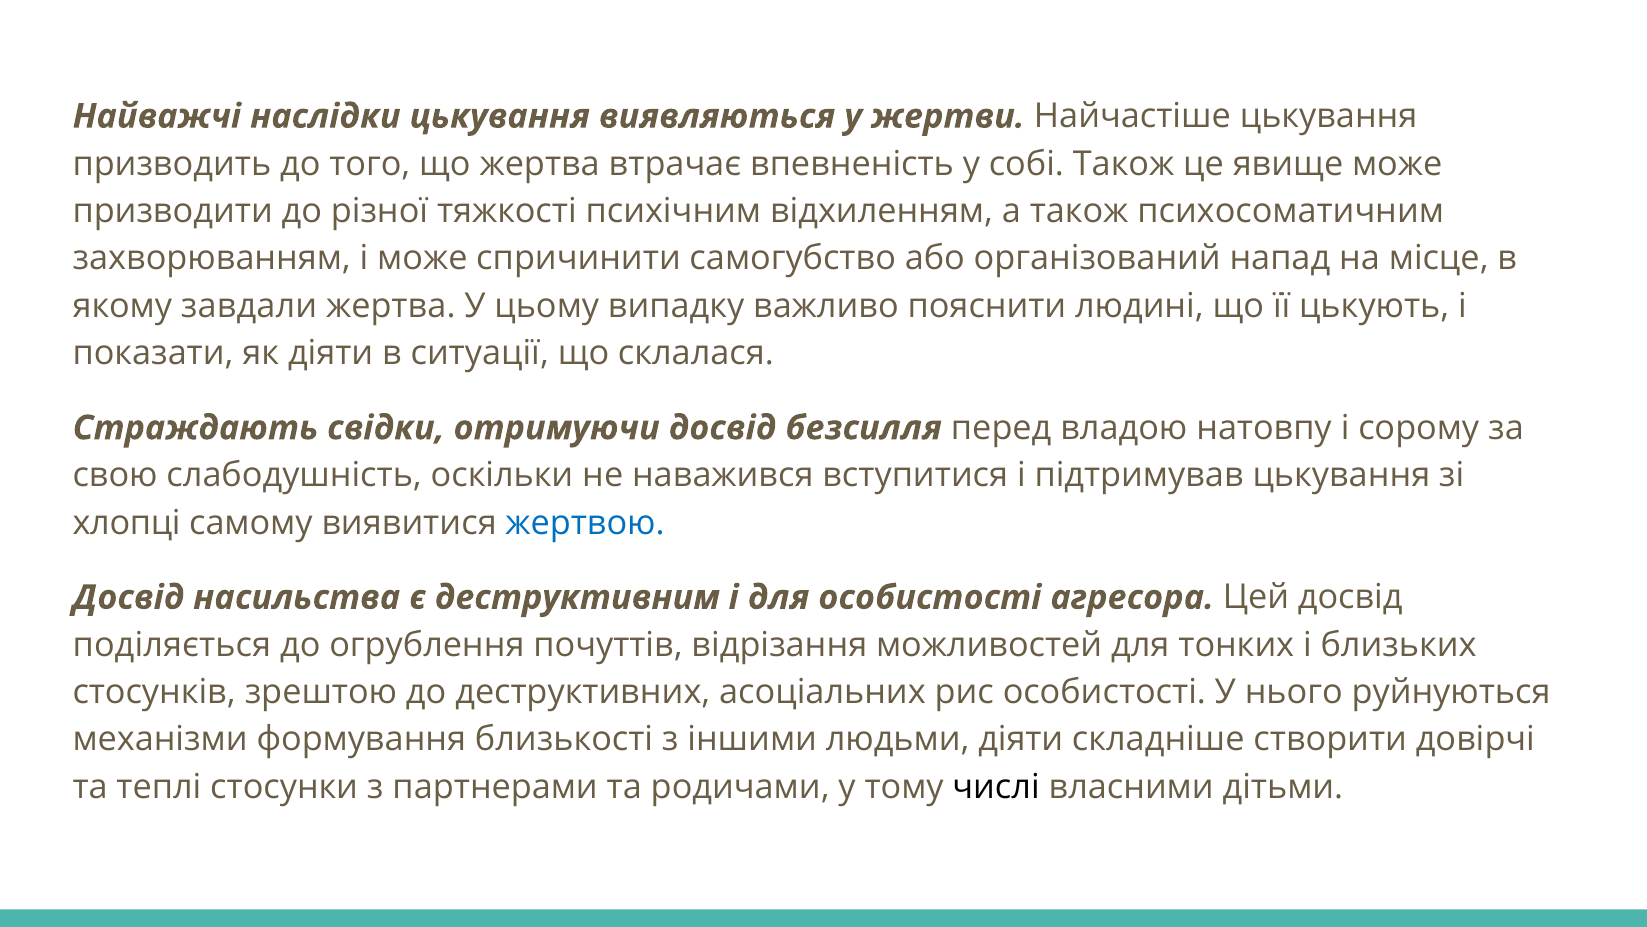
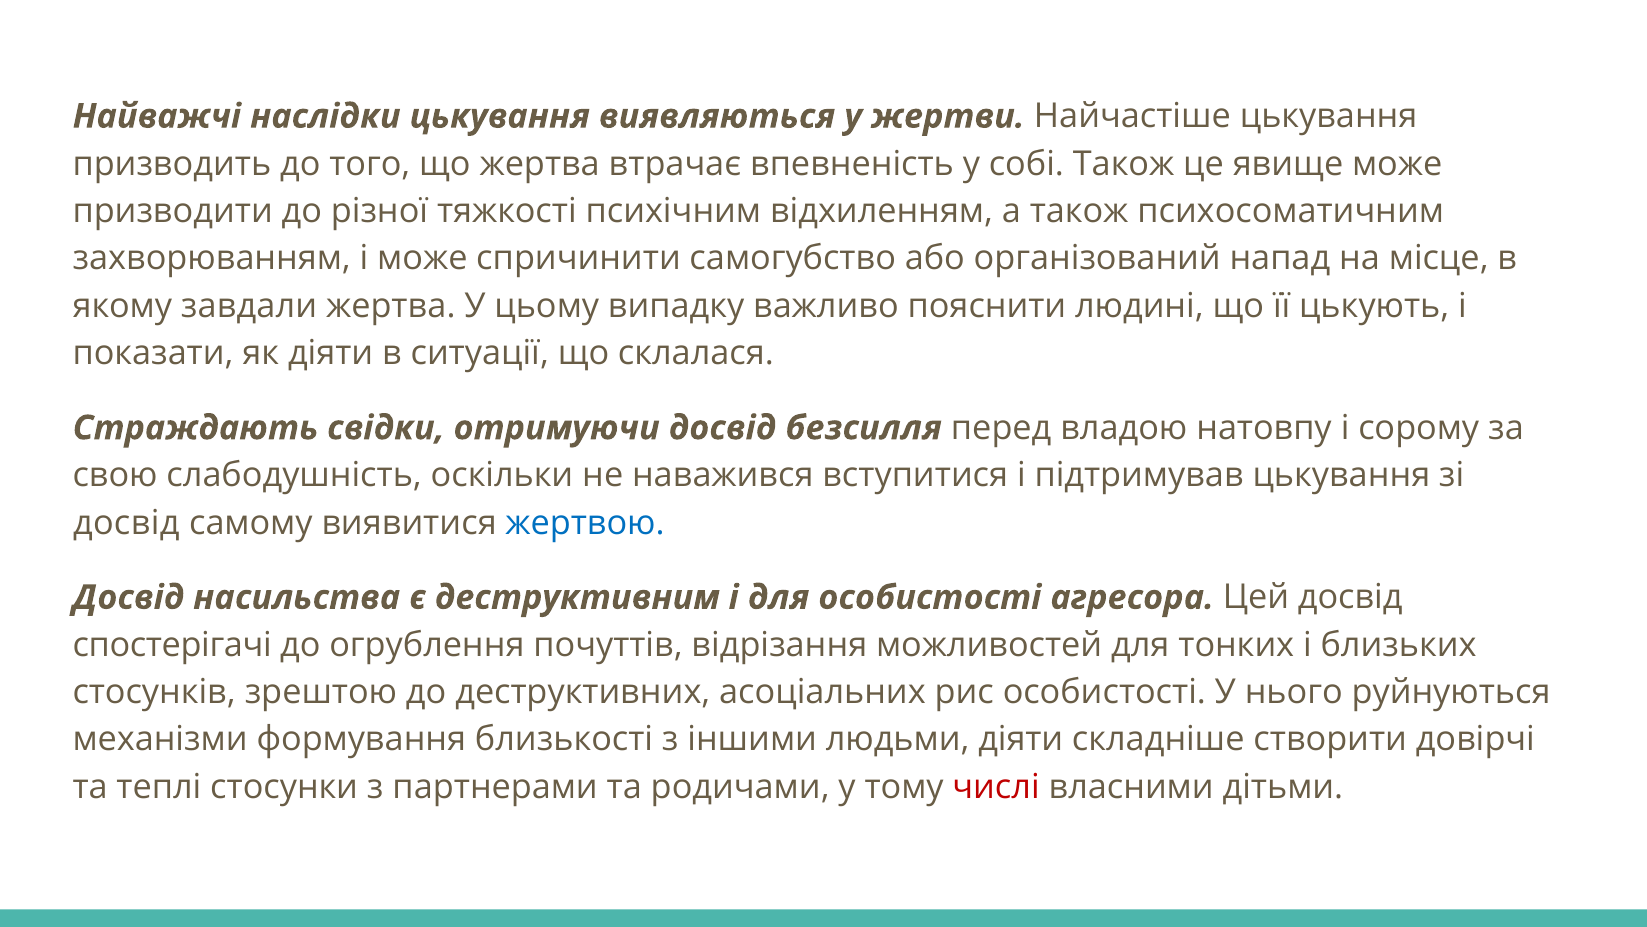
хлопці at (127, 522): хлопці -> досвід
поділяється: поділяється -> спостерігачі
числі colour: black -> red
